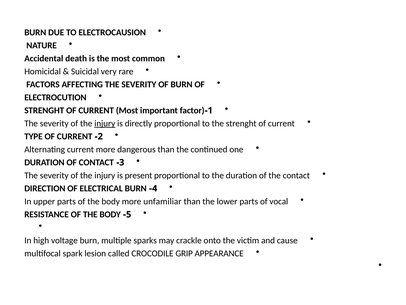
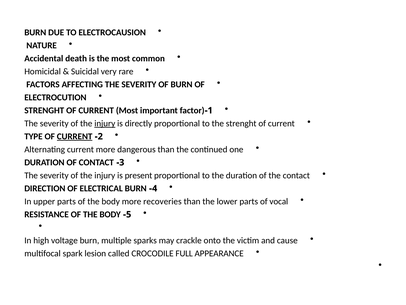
CURRENT at (75, 136) underline: none -> present
unfamiliar: unfamiliar -> recoveries
GRIP: GRIP -> FULL
